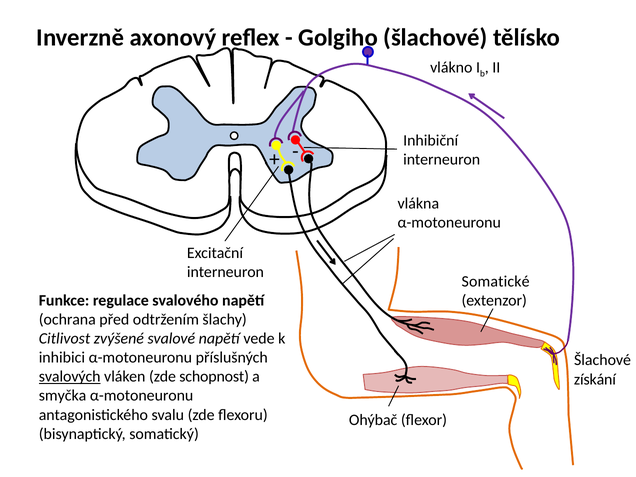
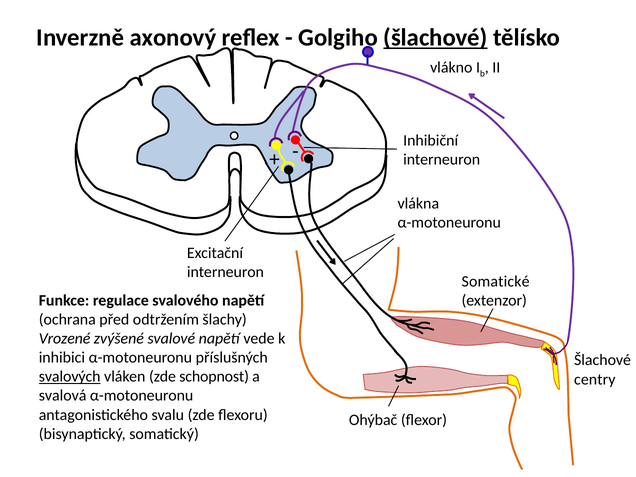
šlachové at (435, 38) underline: none -> present
Citlivost: Citlivost -> Vrozené
získání: získání -> centry
smyčka: smyčka -> svalová
